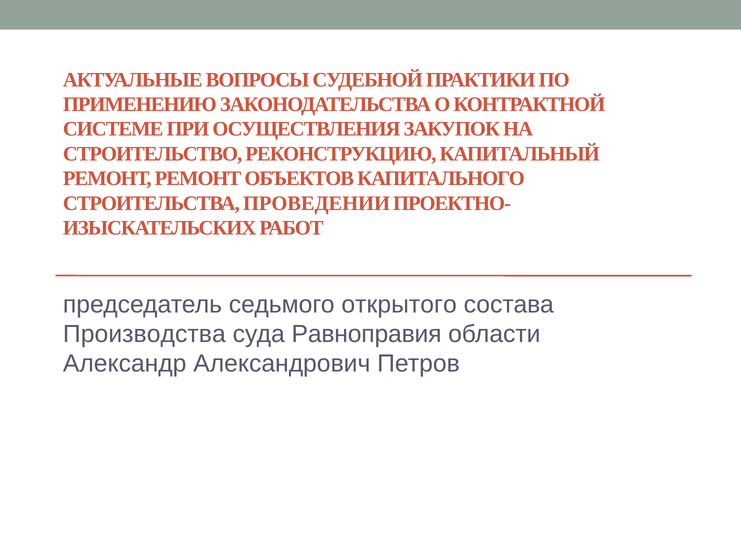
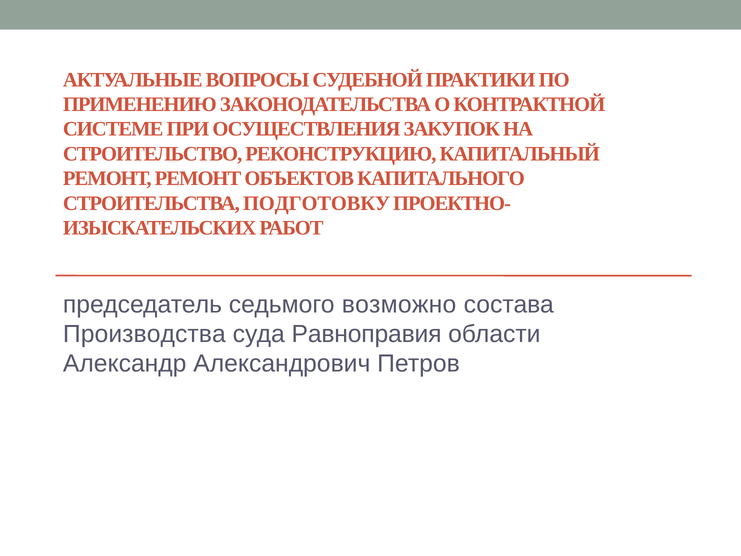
ПРОВЕДЕНИИ: ПРОВЕДЕНИИ -> ПОДГОТОВКУ
открытого: открытого -> возможно
